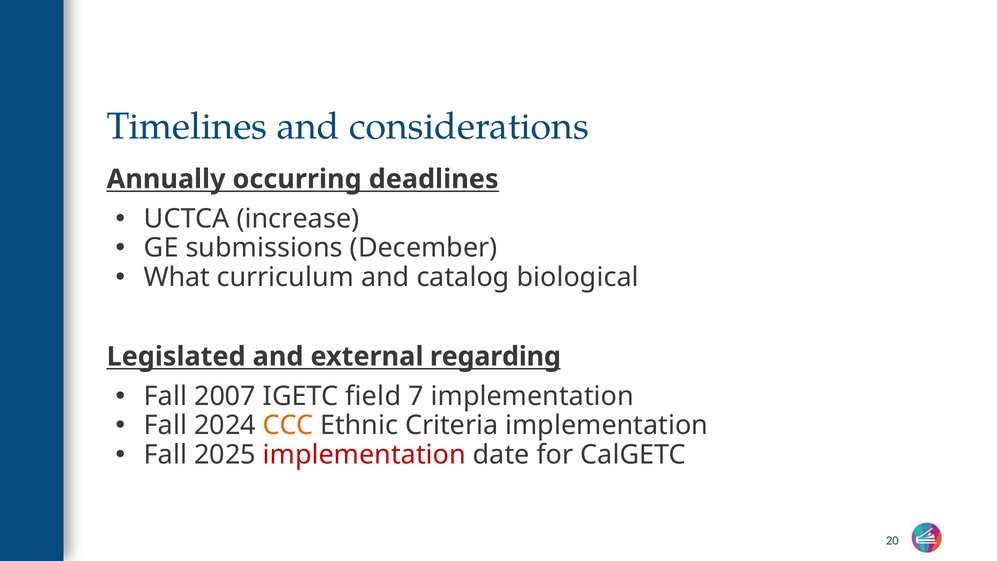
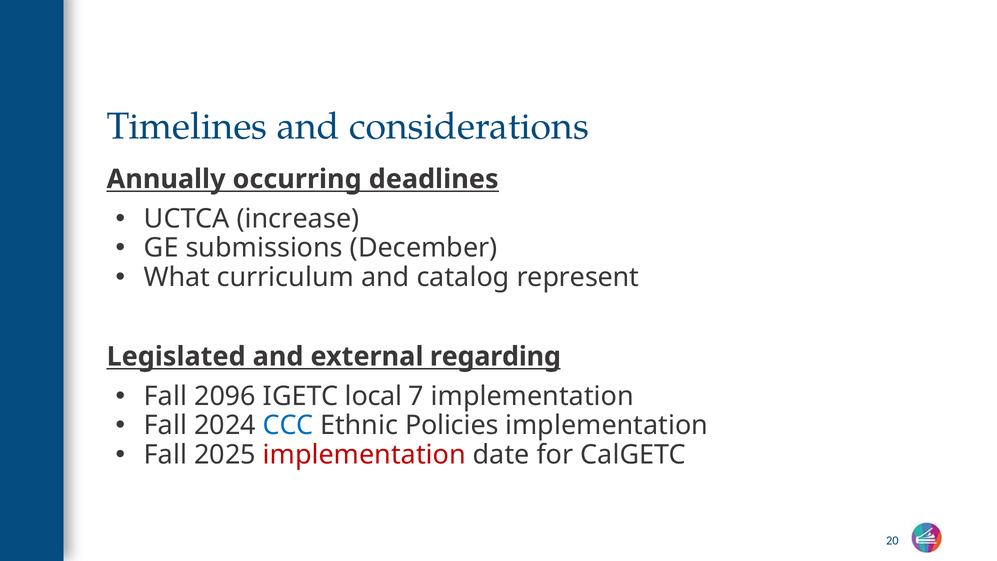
biological: biological -> represent
2007: 2007 -> 2096
field: field -> local
CCC colour: orange -> blue
Criteria: Criteria -> Policies
